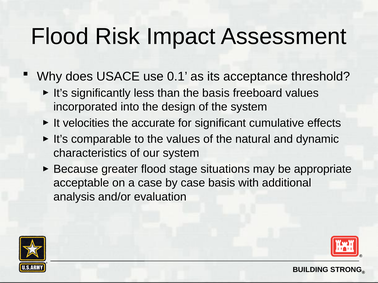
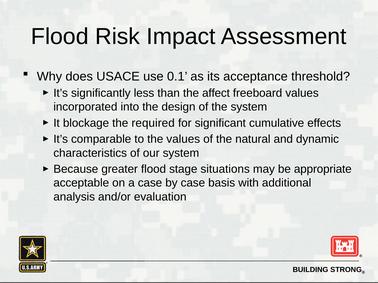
the basis: basis -> affect
velocities: velocities -> blockage
accurate: accurate -> required
